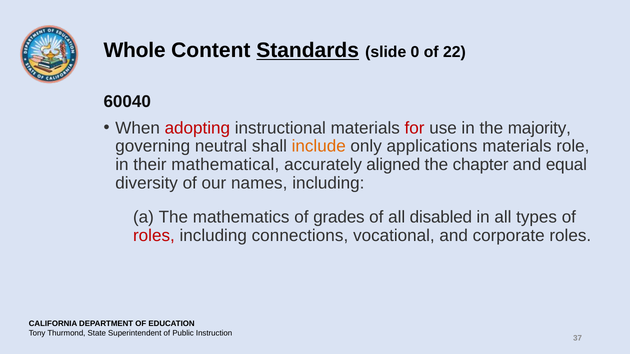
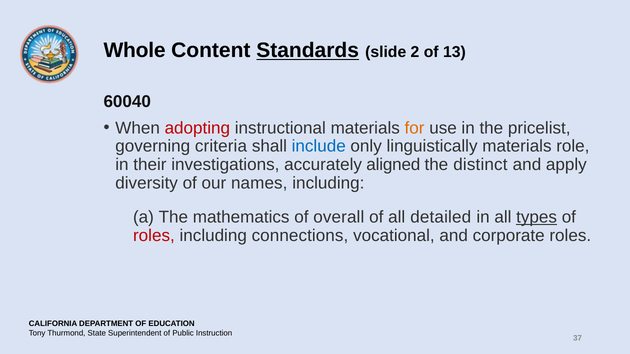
0: 0 -> 2
22: 22 -> 13
for colour: red -> orange
majority: majority -> pricelist
neutral: neutral -> criteria
include colour: orange -> blue
applications: applications -> linguistically
mathematical: mathematical -> investigations
chapter: chapter -> distinct
equal: equal -> apply
grades: grades -> overall
disabled: disabled -> detailed
types underline: none -> present
